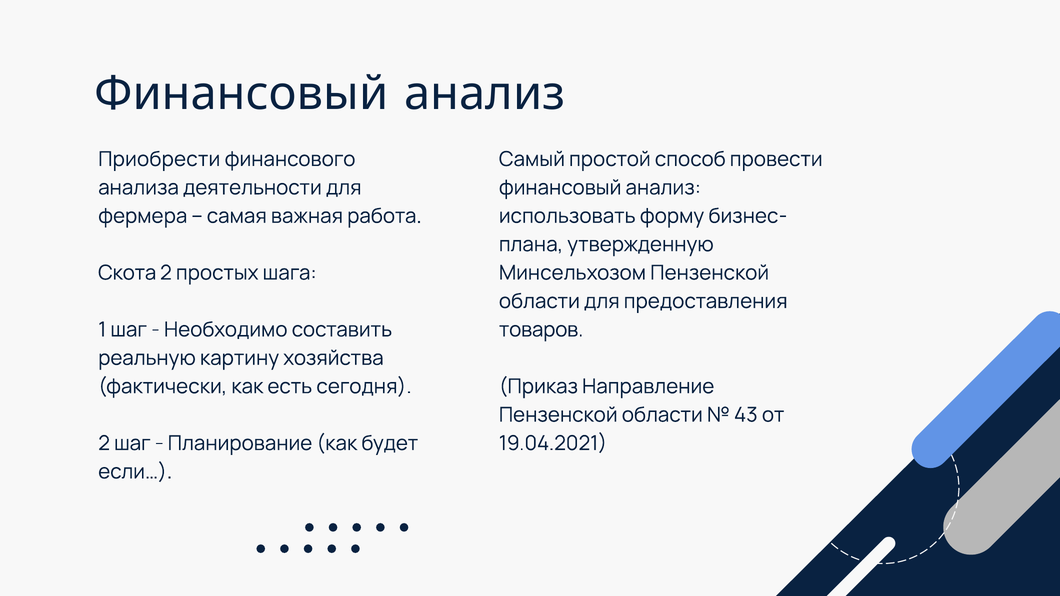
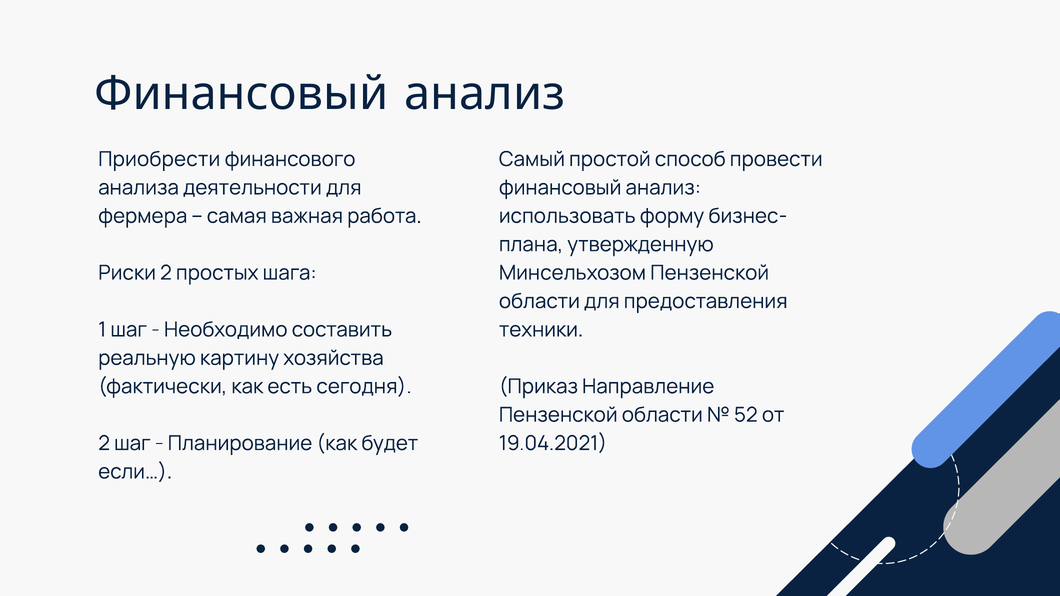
Скота: Скота -> Риски
товаров: товаров -> техники
43: 43 -> 52
